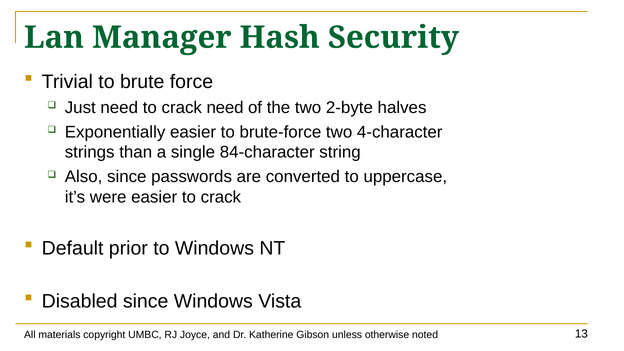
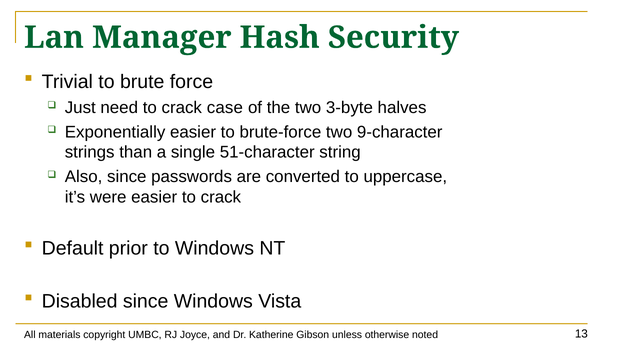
crack need: need -> case
2-byte: 2-byte -> 3-byte
4-character: 4-character -> 9-character
84-character: 84-character -> 51-character
